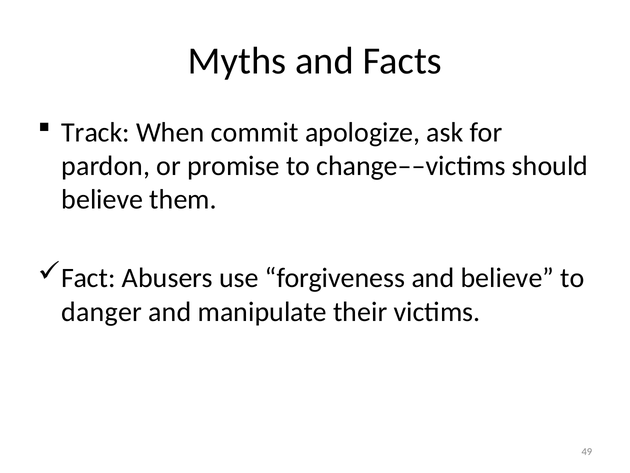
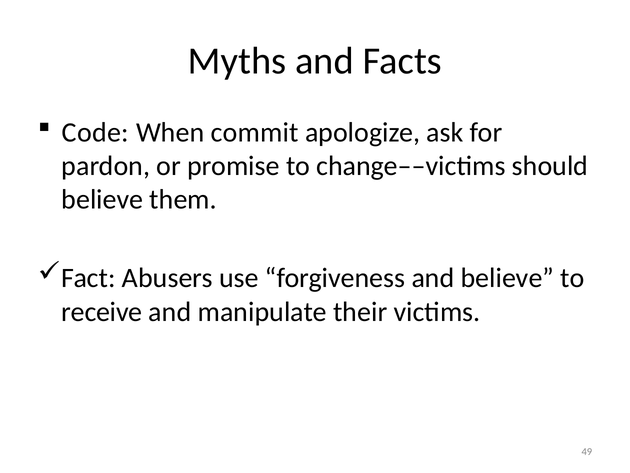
Track: Track -> Code
danger: danger -> receive
